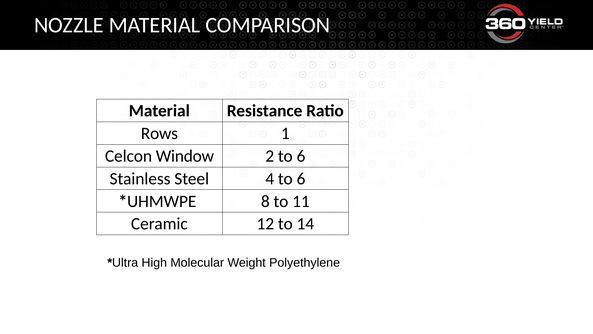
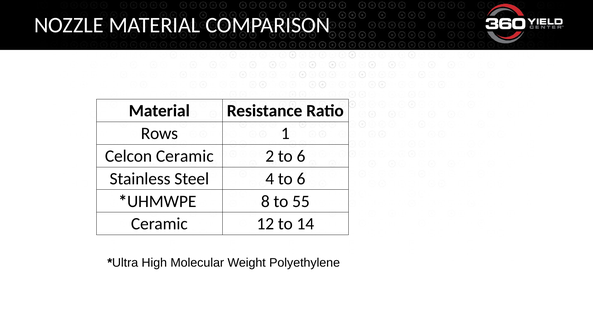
Celcon Window: Window -> Ceramic
11: 11 -> 55
